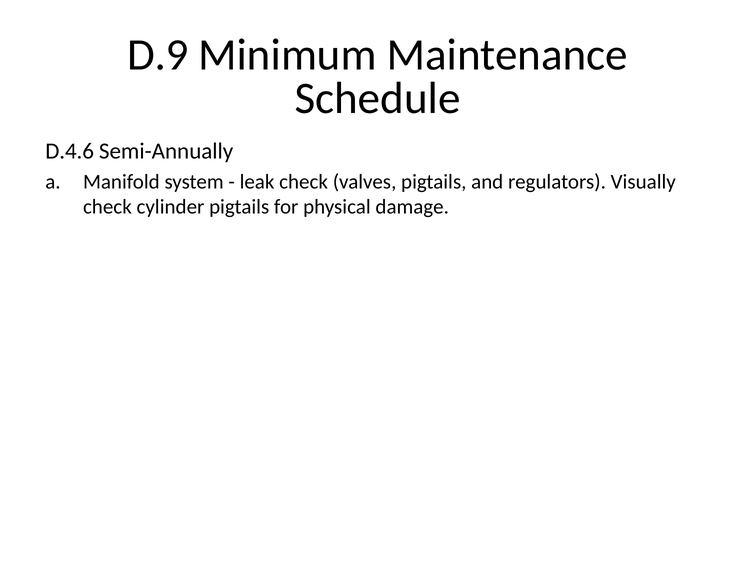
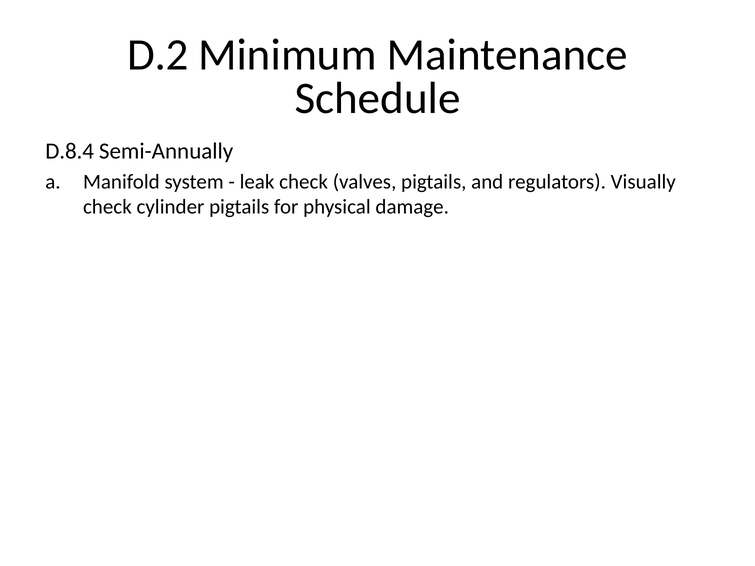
D.9: D.9 -> D.2
D.4.6: D.4.6 -> D.8.4
